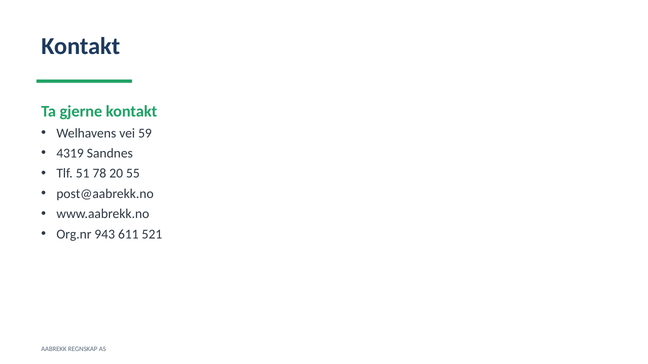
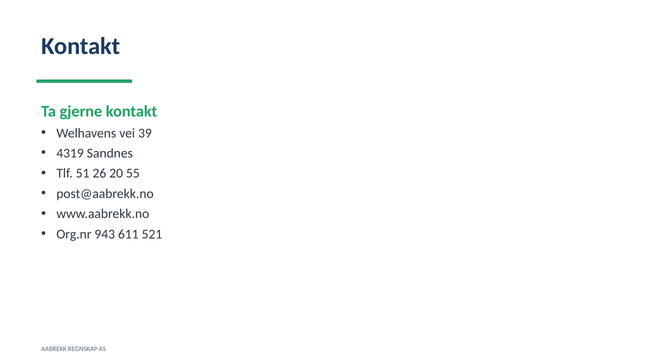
59: 59 -> 39
78: 78 -> 26
